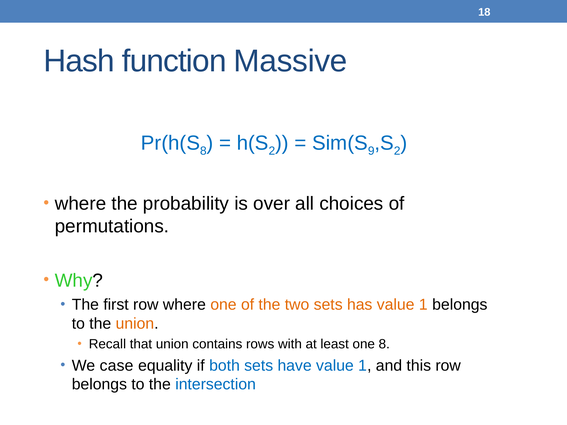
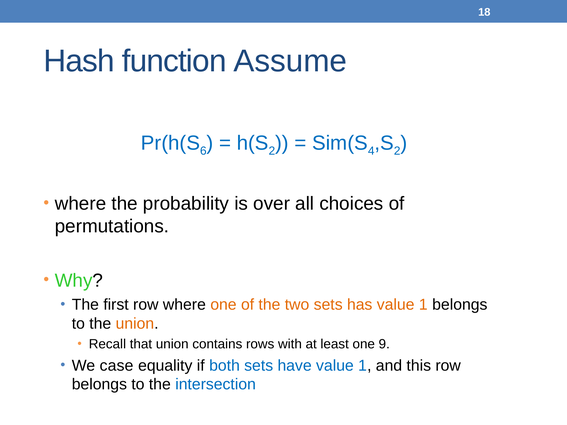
Massive: Massive -> Assume
8 at (203, 151): 8 -> 6
9: 9 -> 4
one 8: 8 -> 9
